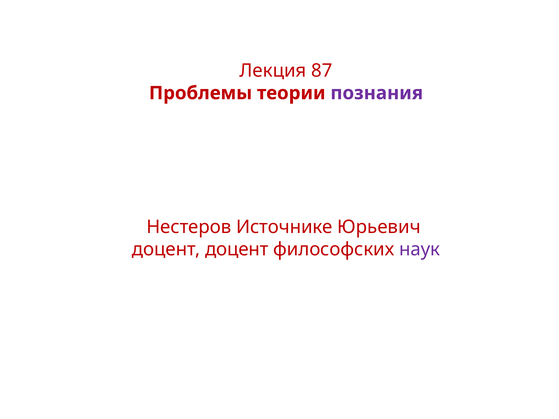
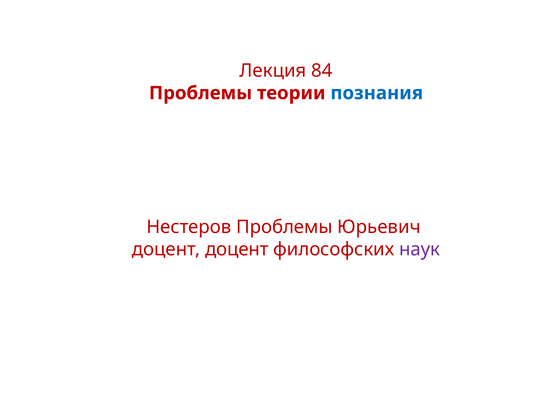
87: 87 -> 84
познания colour: purple -> blue
Нестеров Источнике: Источнике -> Проблемы
